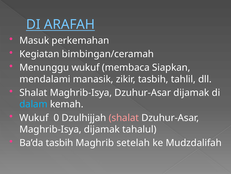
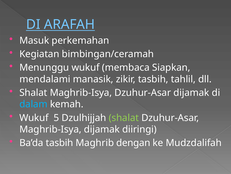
0: 0 -> 5
shalat at (124, 117) colour: pink -> light green
tahalul: tahalul -> diiringi
setelah: setelah -> dengan
